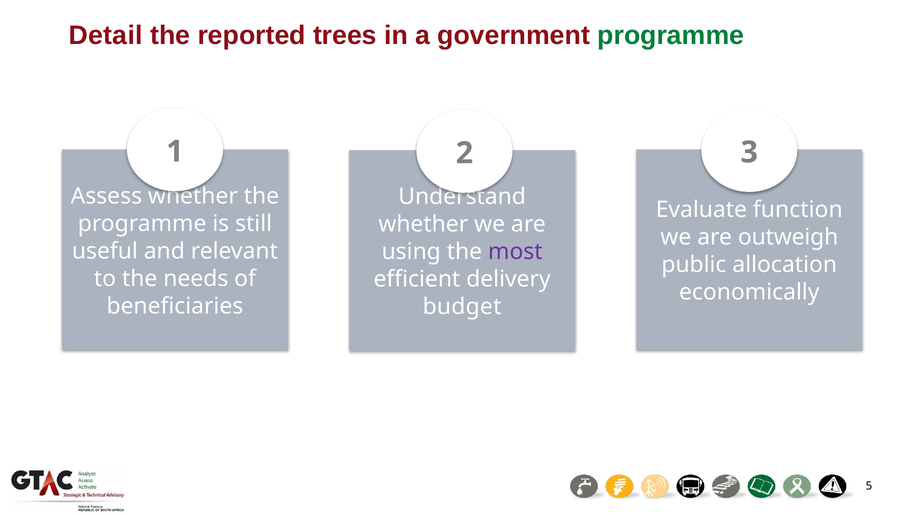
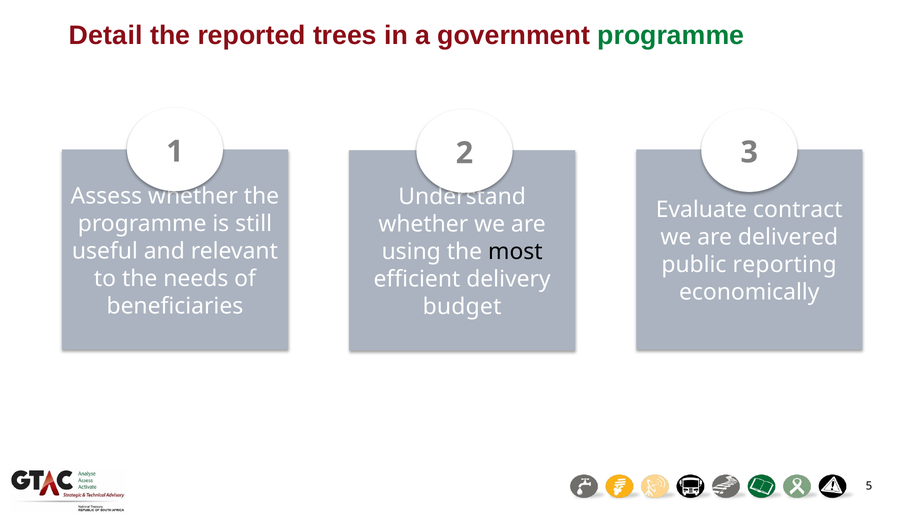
function: function -> contract
outweigh: outweigh -> delivered
most colour: purple -> black
allocation: allocation -> reporting
